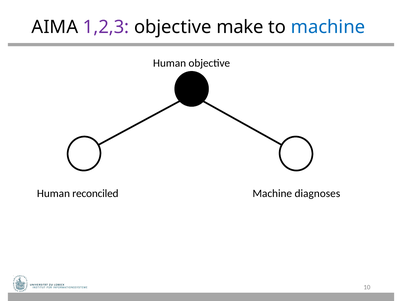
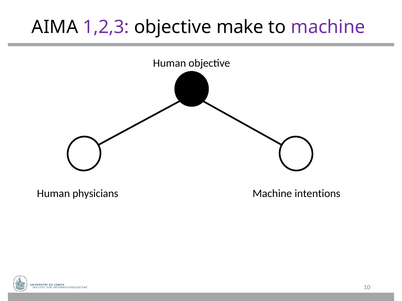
machine at (328, 27) colour: blue -> purple
reconciled: reconciled -> physicians
diagnoses: diagnoses -> intentions
